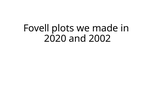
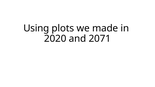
Fovell: Fovell -> Using
2002: 2002 -> 2071
